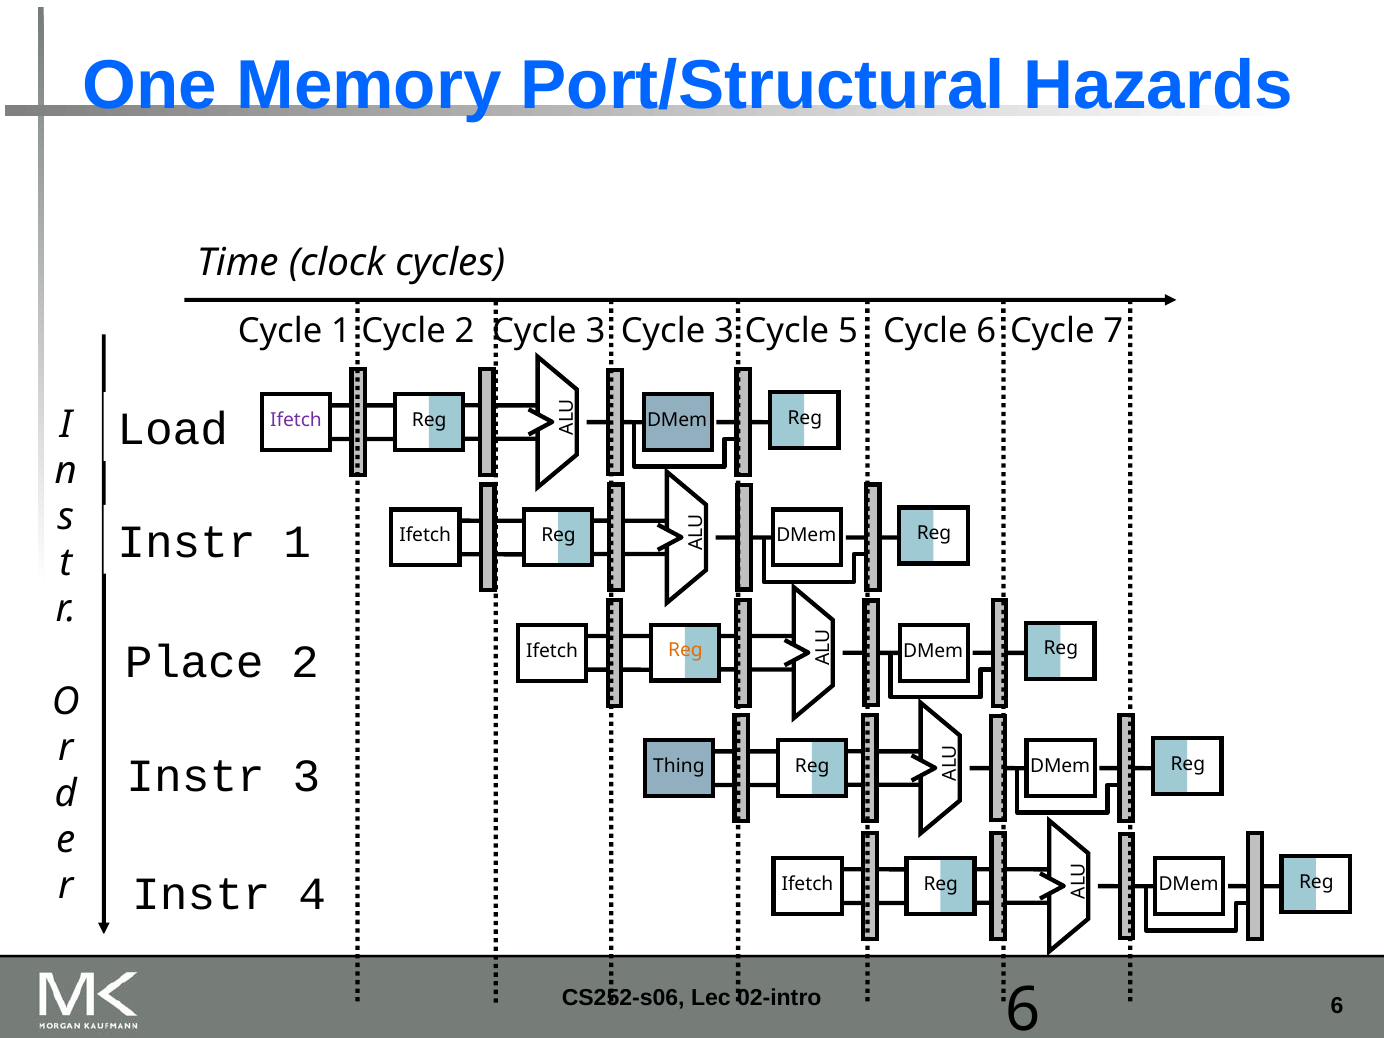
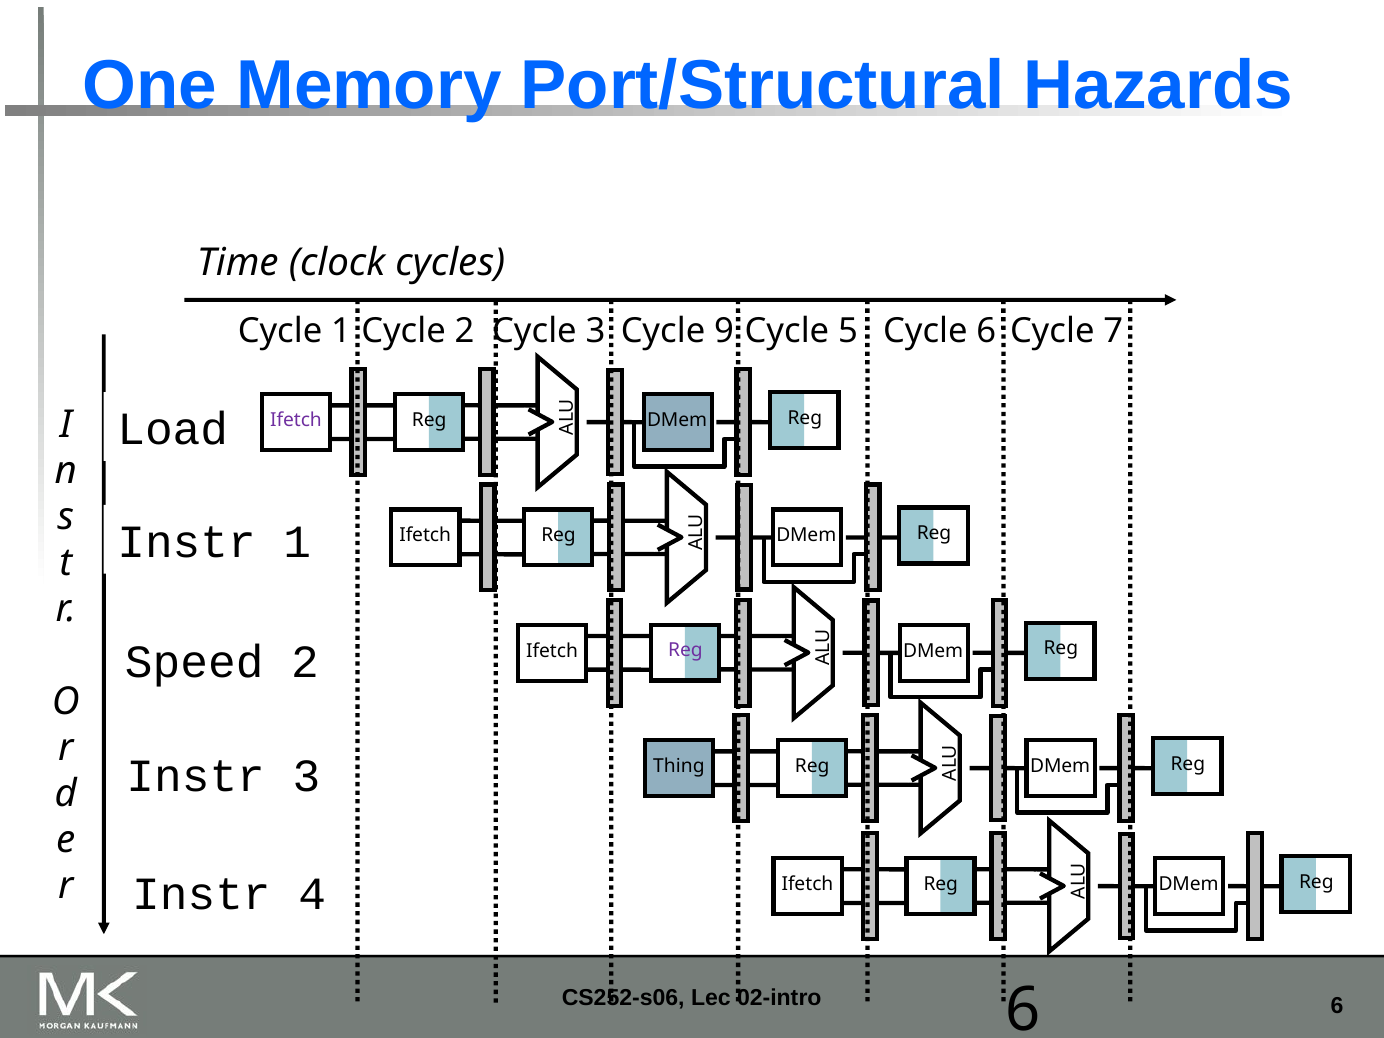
3 Cycle 3: 3 -> 9
Reg at (685, 651) colour: orange -> purple
Place: Place -> Speed
